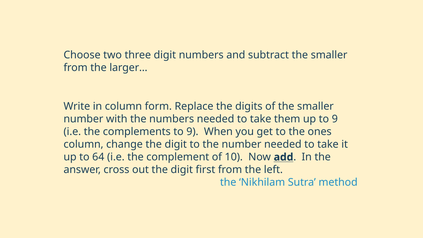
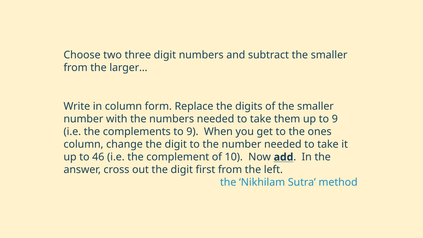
64: 64 -> 46
